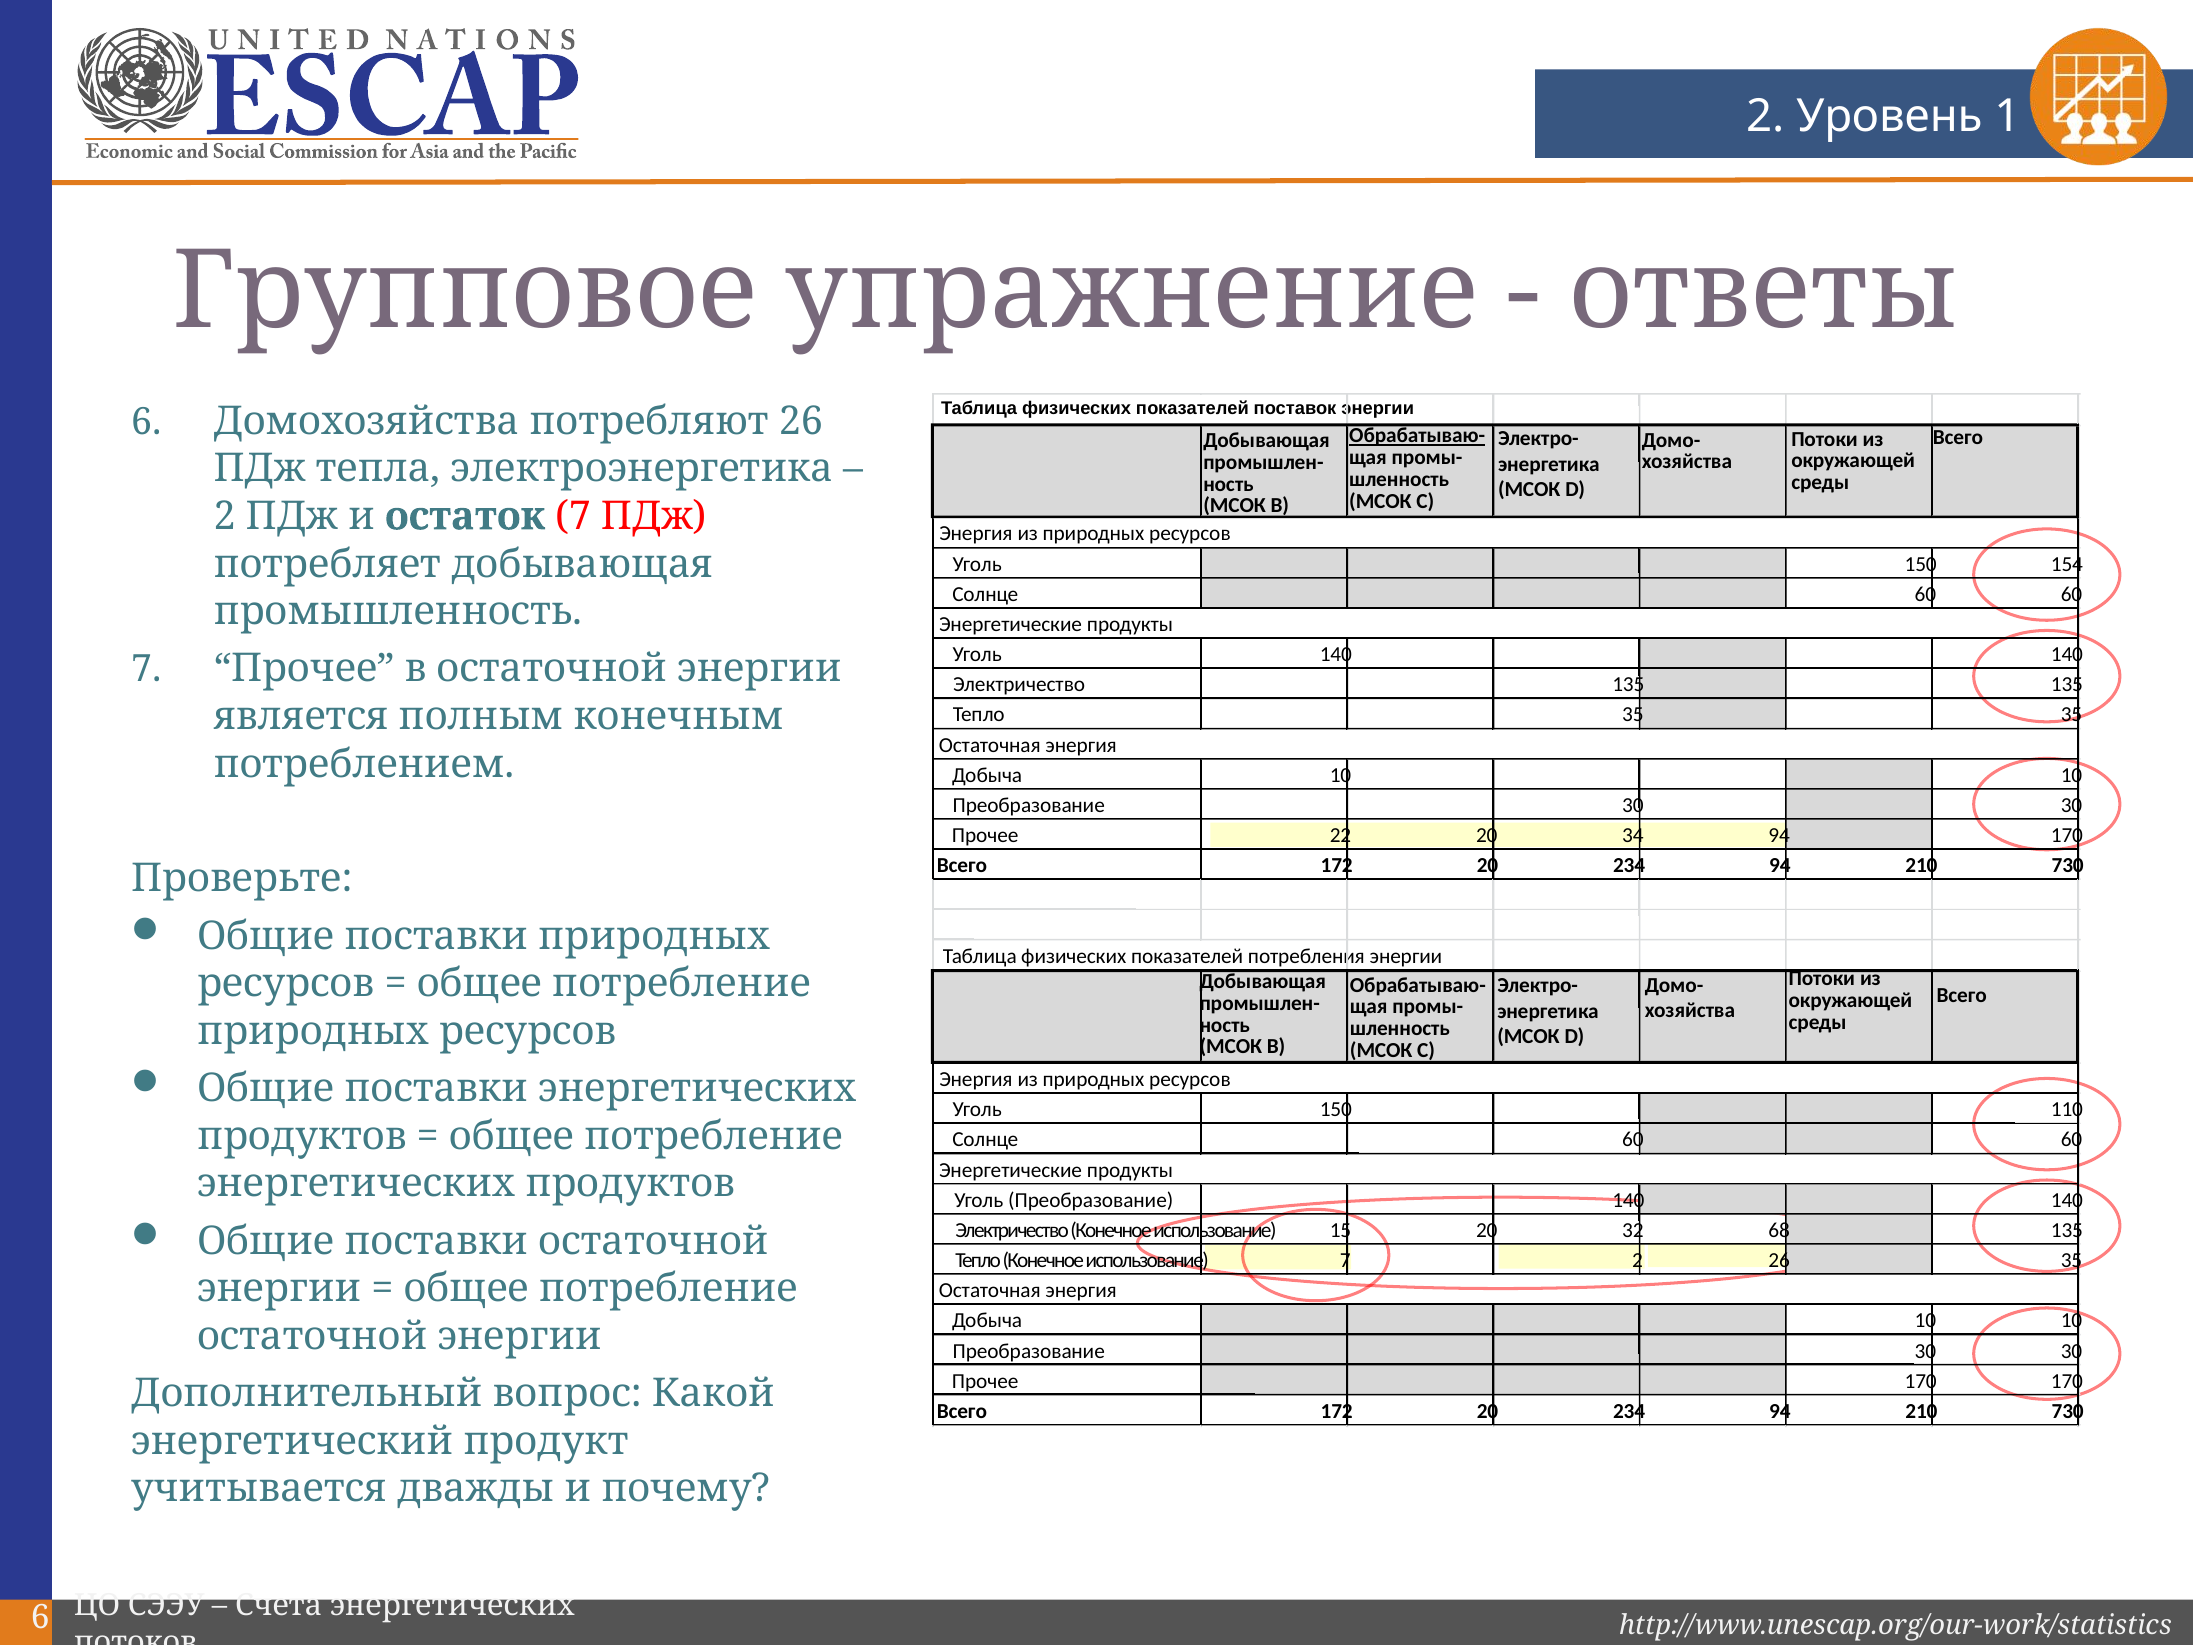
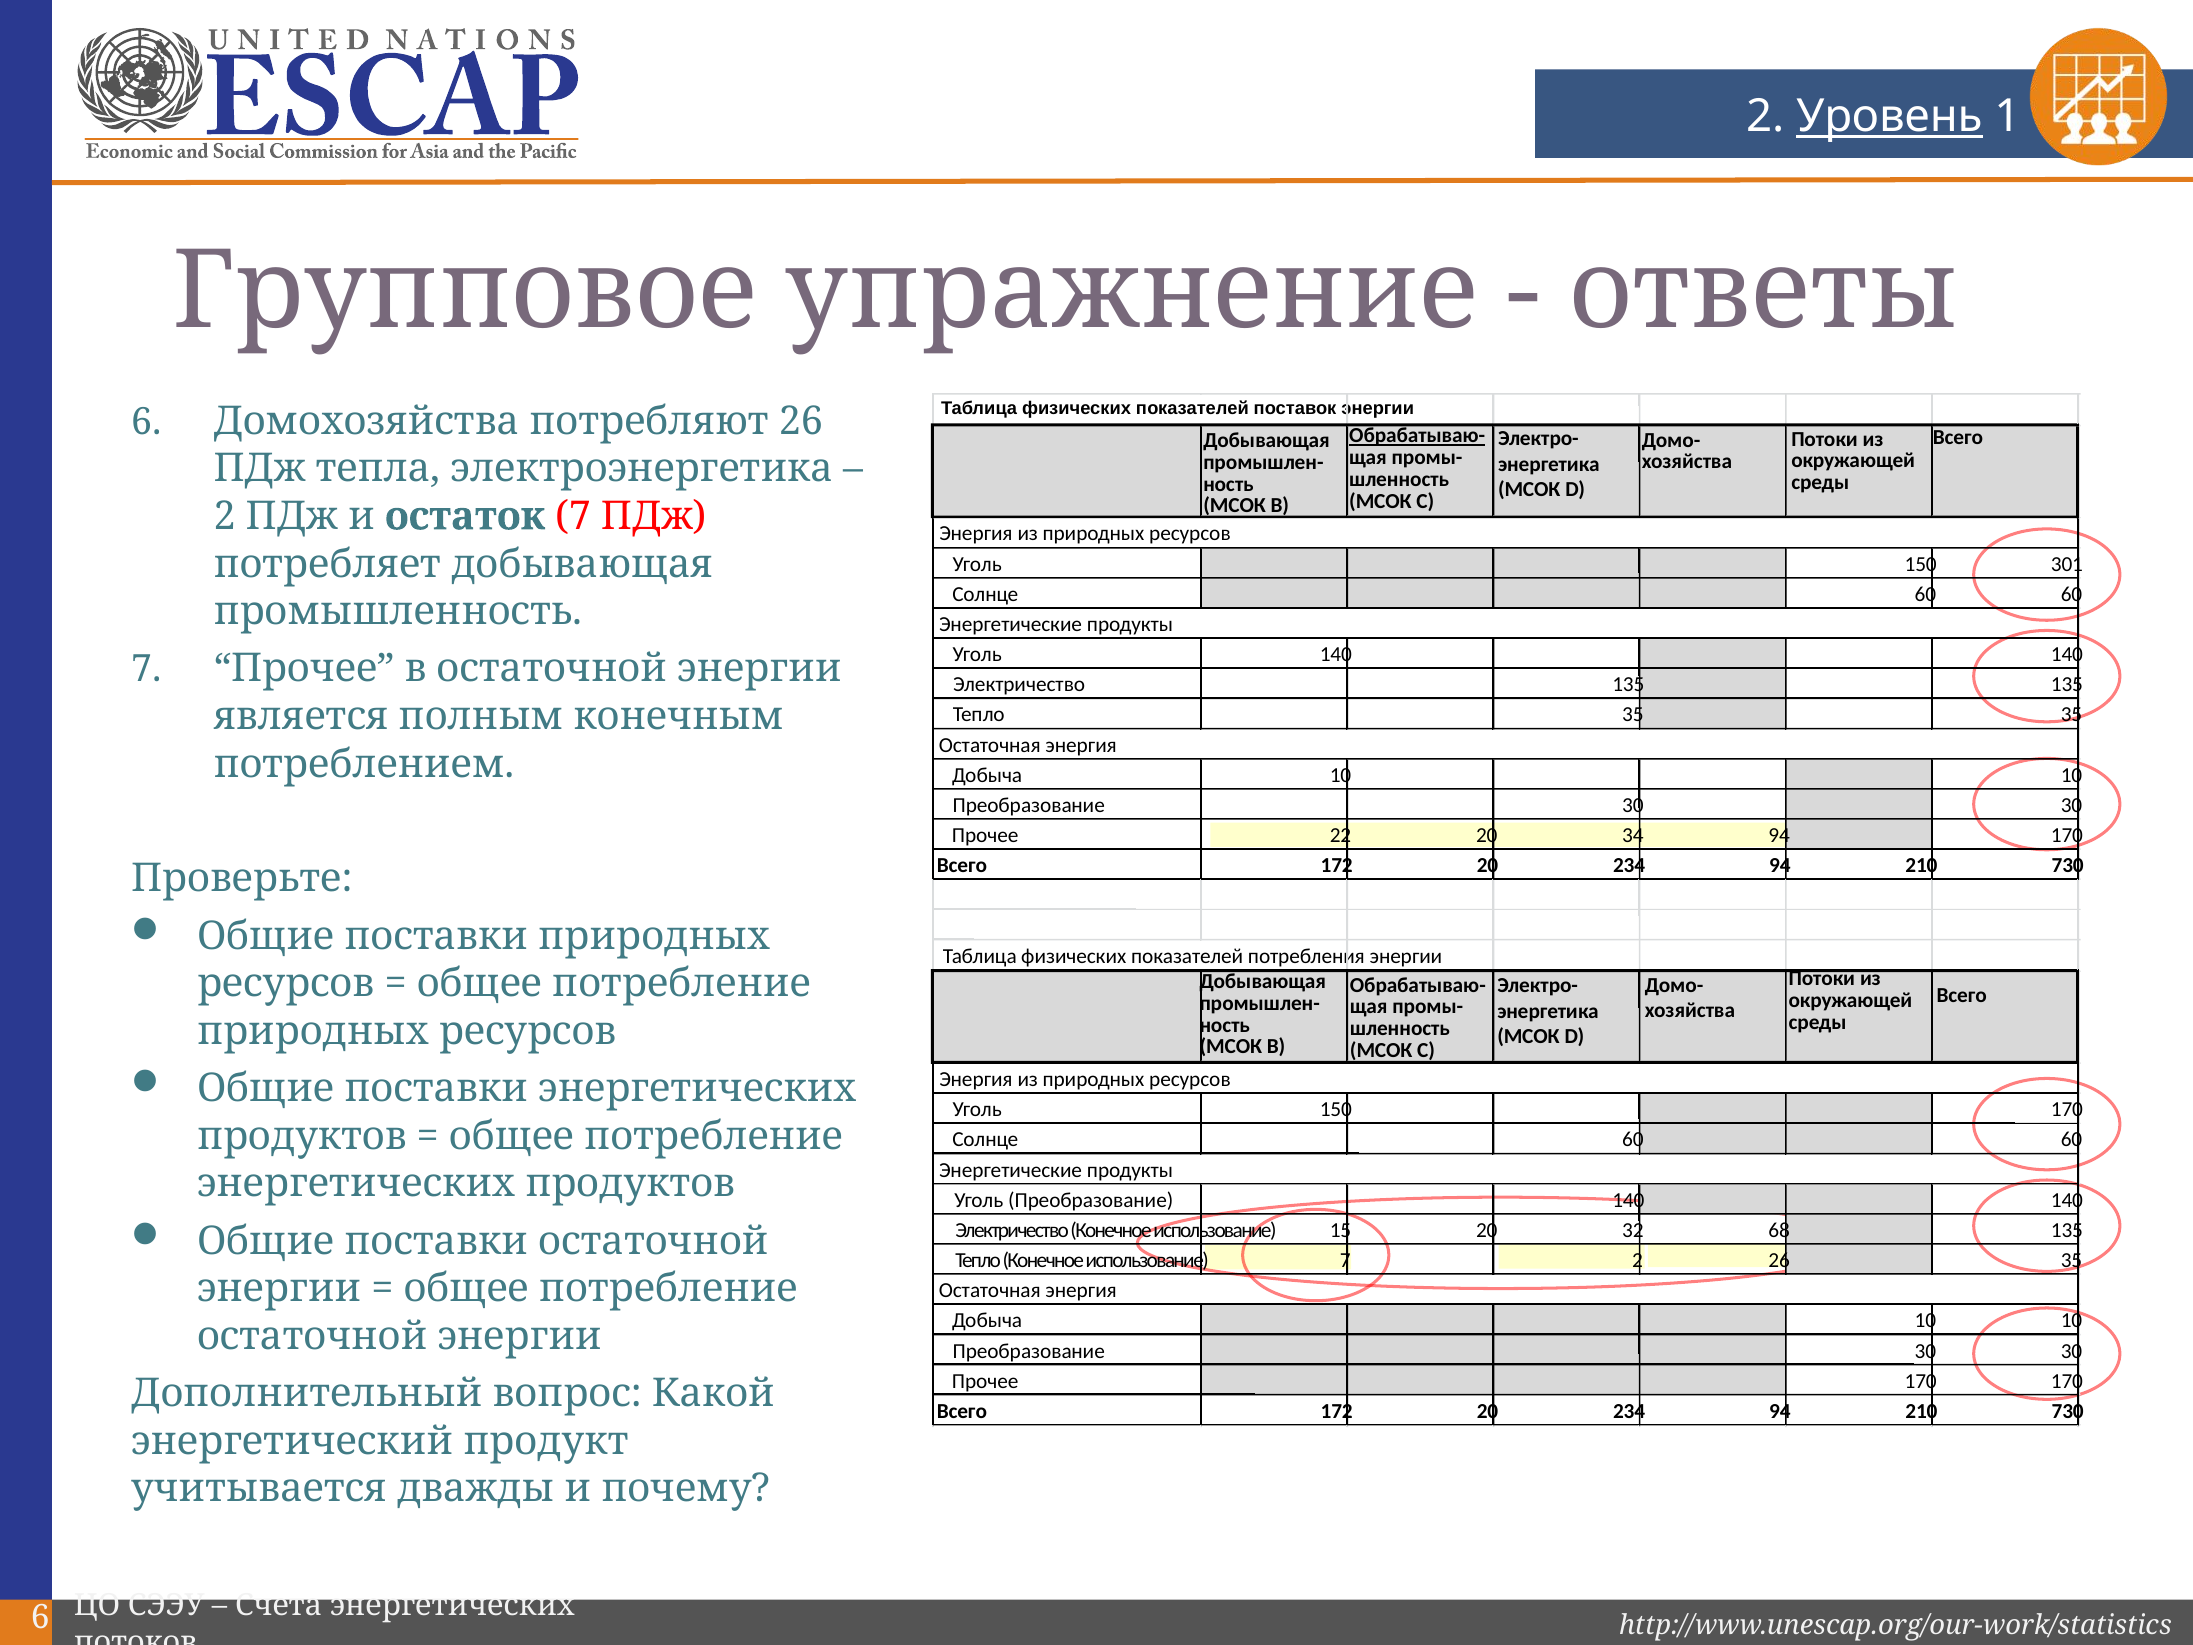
Уровень underline: none -> present
154: 154 -> 301
150 110: 110 -> 170
